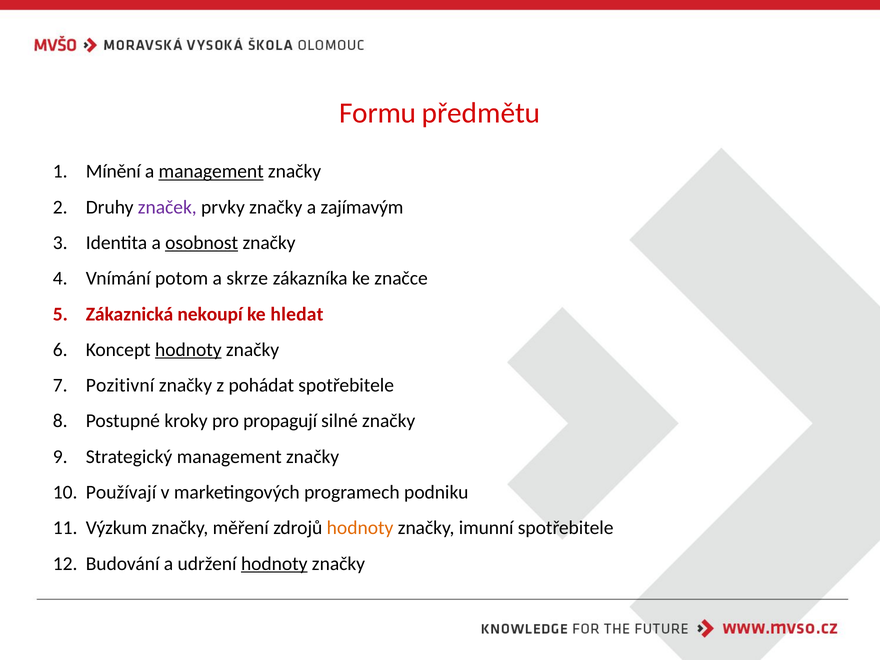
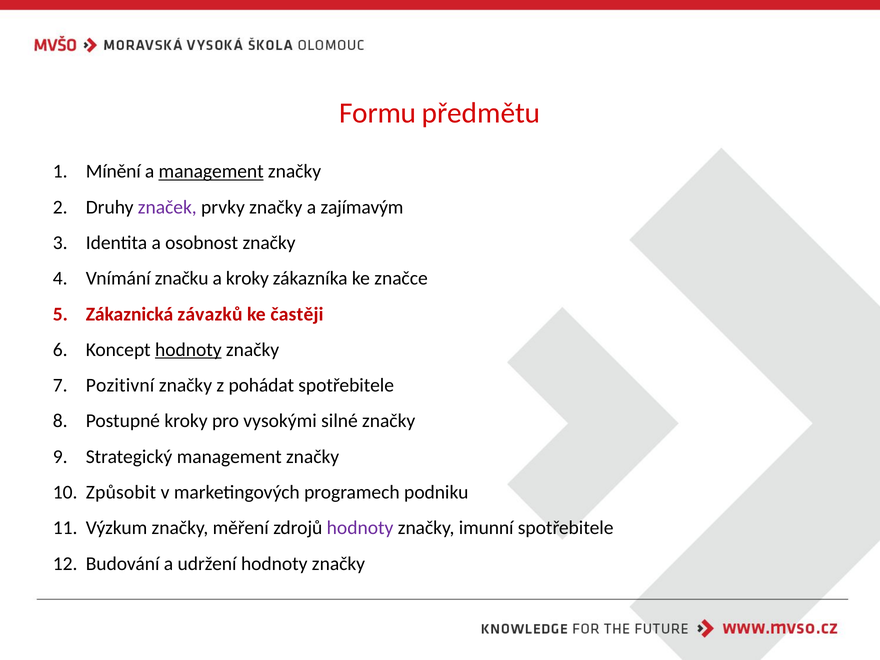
osobnost underline: present -> none
potom: potom -> značku
a skrze: skrze -> kroky
nekoupí: nekoupí -> závazků
hledat: hledat -> častěji
propagují: propagují -> vysokými
Používají: Používají -> Způsobit
hodnoty at (360, 528) colour: orange -> purple
hodnoty at (274, 564) underline: present -> none
